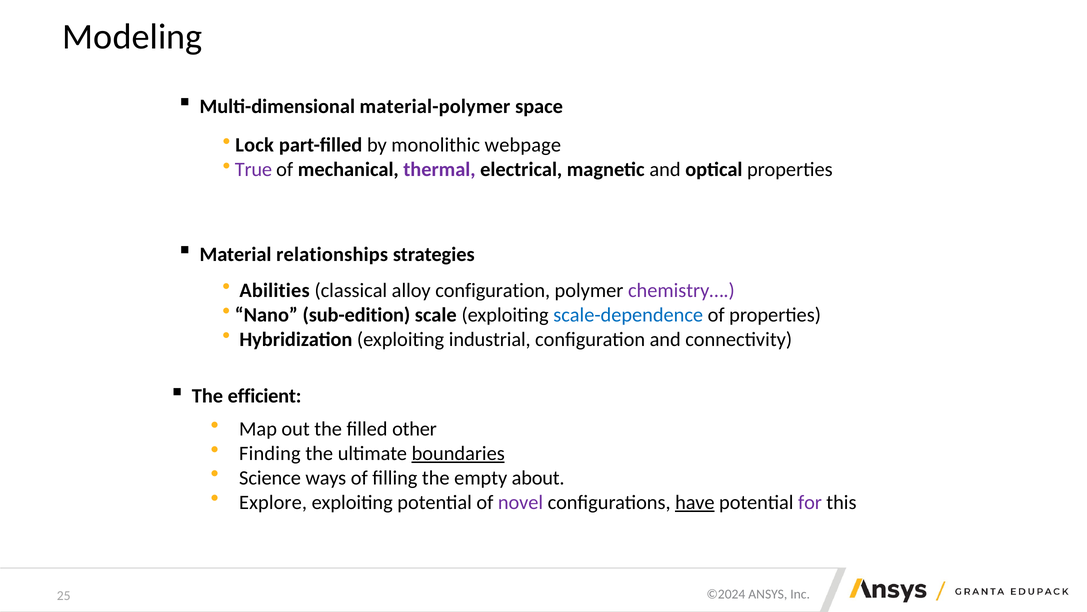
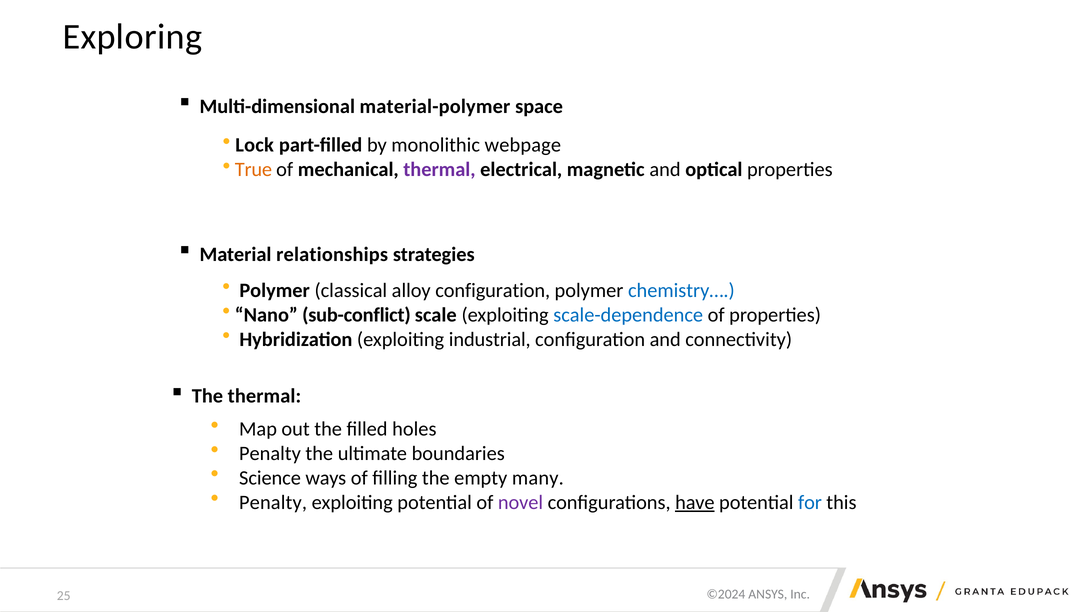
Modeling: Modeling -> Exploring
True colour: purple -> orange
Abilities at (275, 290): Abilities -> Polymer
chemistry… colour: purple -> blue
sub-edition: sub-edition -> sub-conflict
The efficient: efficient -> thermal
other: other -> holes
Finding at (270, 453): Finding -> Penalty
boundaries underline: present -> none
about: about -> many
Explore at (273, 502): Explore -> Penalty
for colour: purple -> blue
